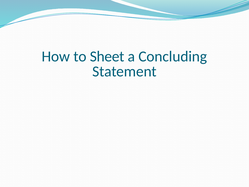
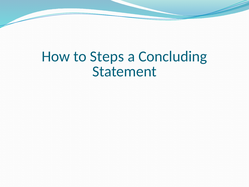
Sheet: Sheet -> Steps
